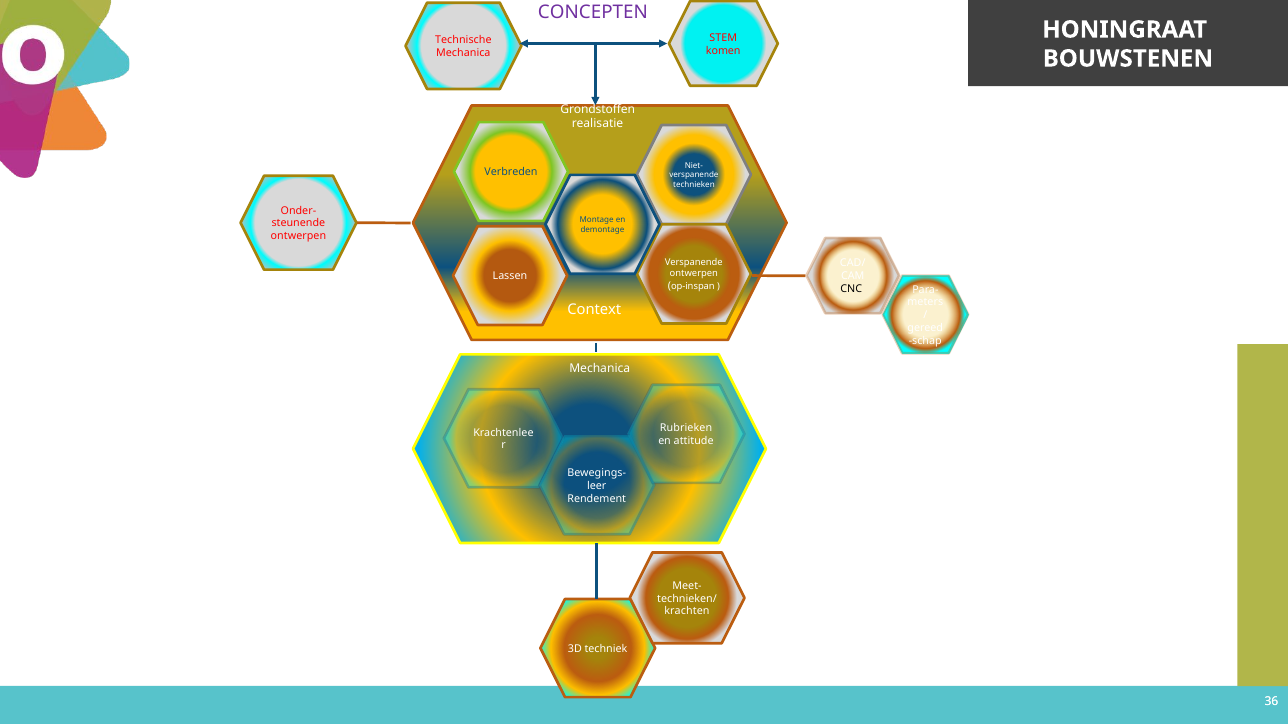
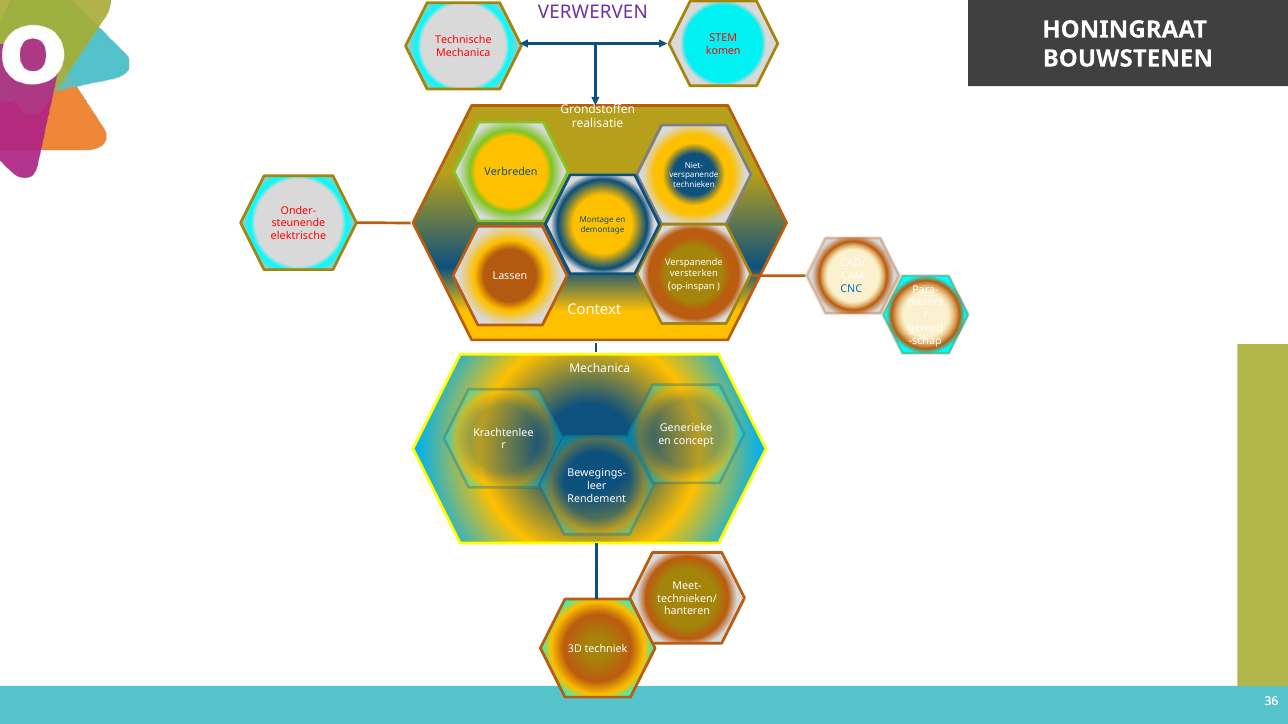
CONCEPTEN: CONCEPTEN -> VERWERVEN
ontwerpen at (298, 236): ontwerpen -> elektrische
ontwerpen at (694, 274): ontwerpen -> versterken
CNC colour: black -> blue
Rubrieken: Rubrieken -> Generieke
attitude: attitude -> concept
krachten: krachten -> hanteren
